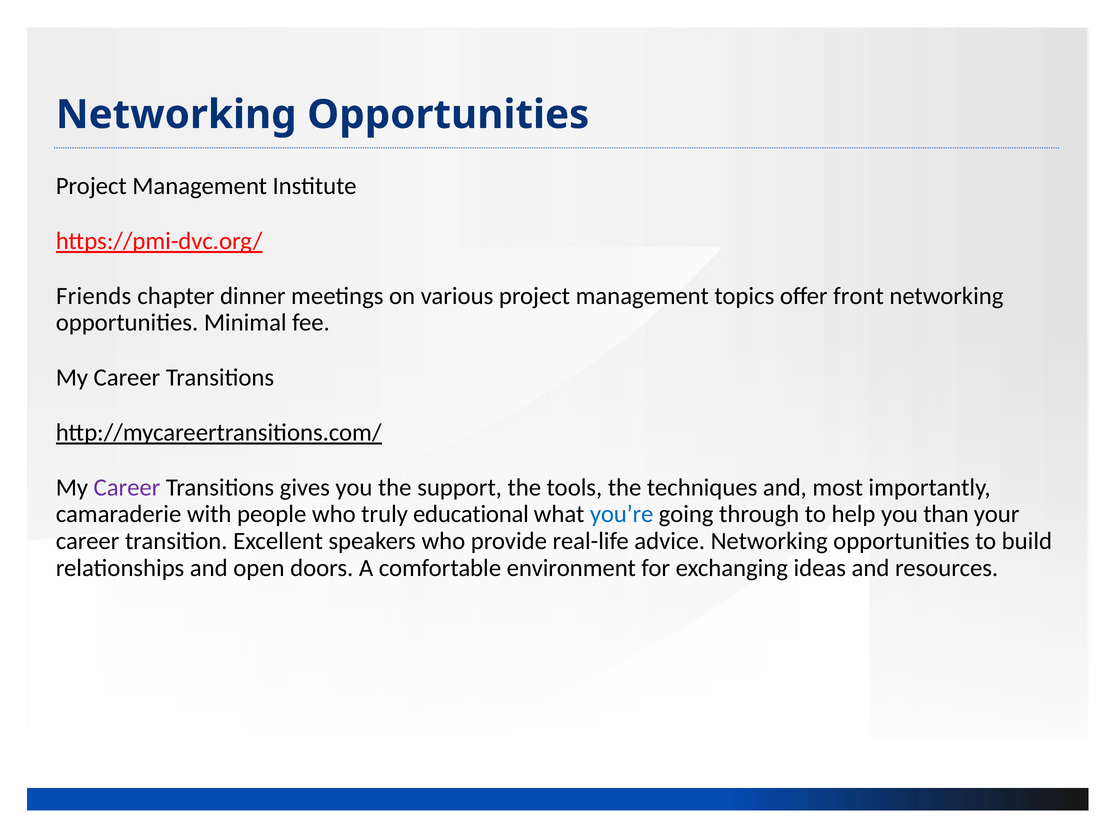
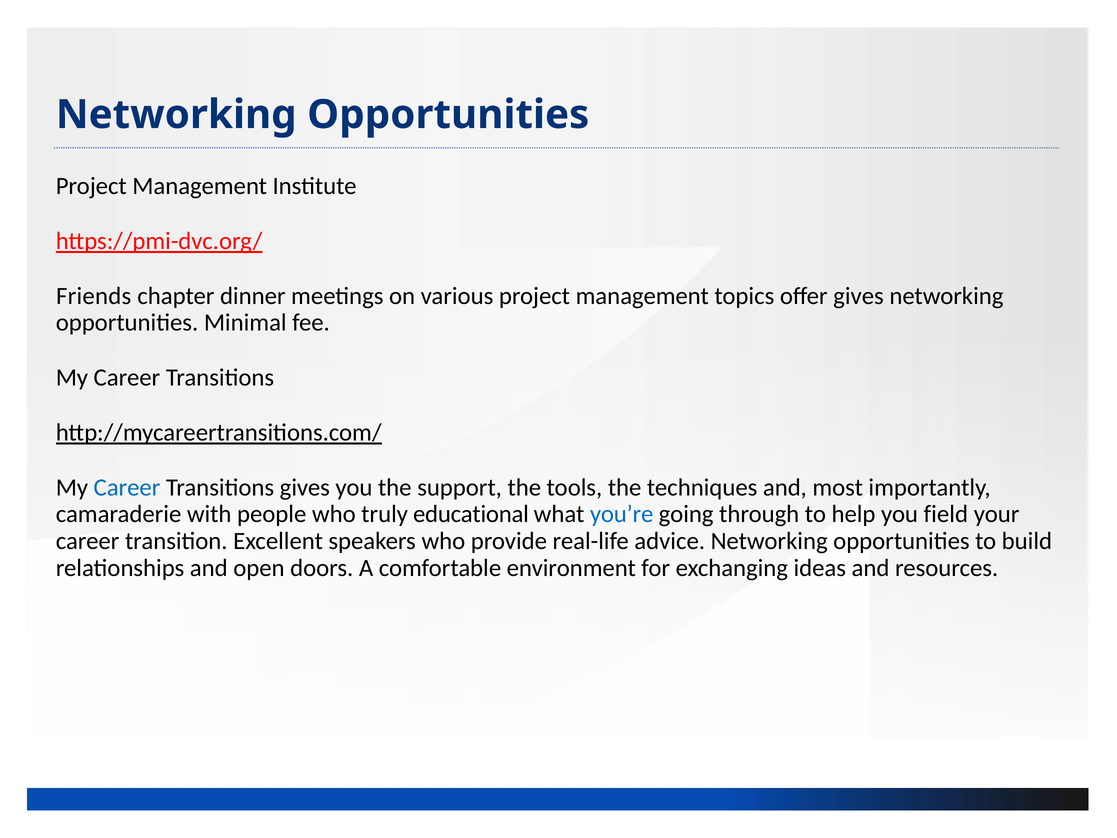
offer front: front -> gives
Career at (127, 487) colour: purple -> blue
than: than -> field
